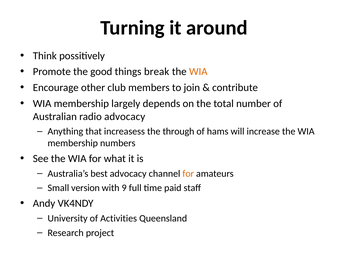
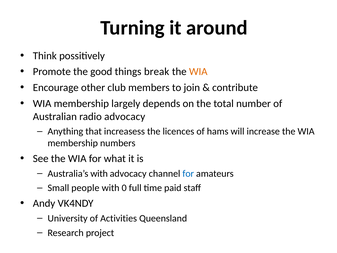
through: through -> licences
Australia’s best: best -> with
for at (188, 173) colour: orange -> blue
version: version -> people
9: 9 -> 0
